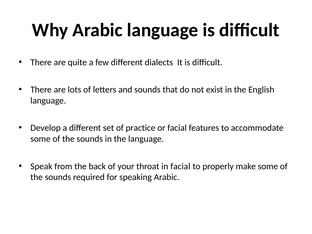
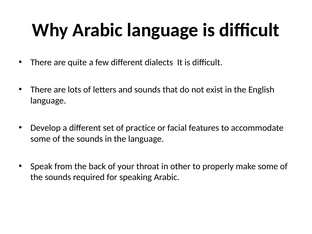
in facial: facial -> other
